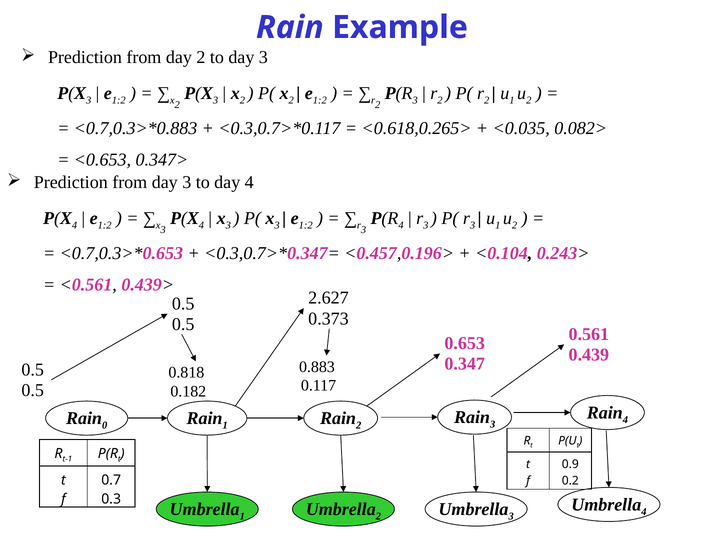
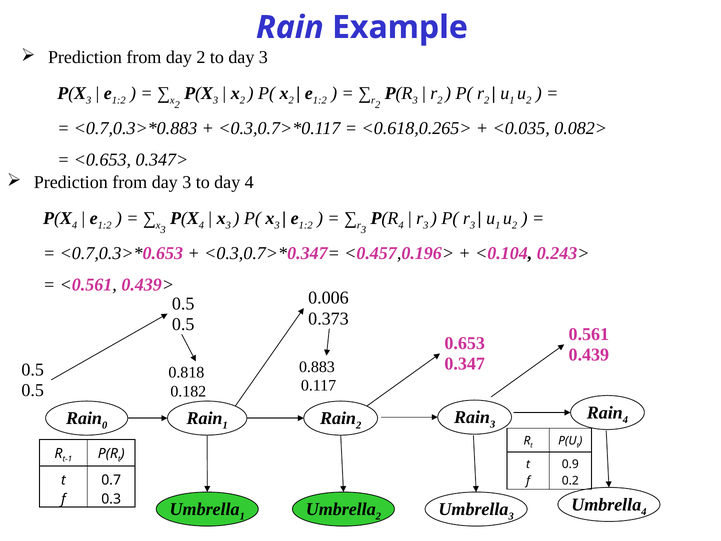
2.627: 2.627 -> 0.006
